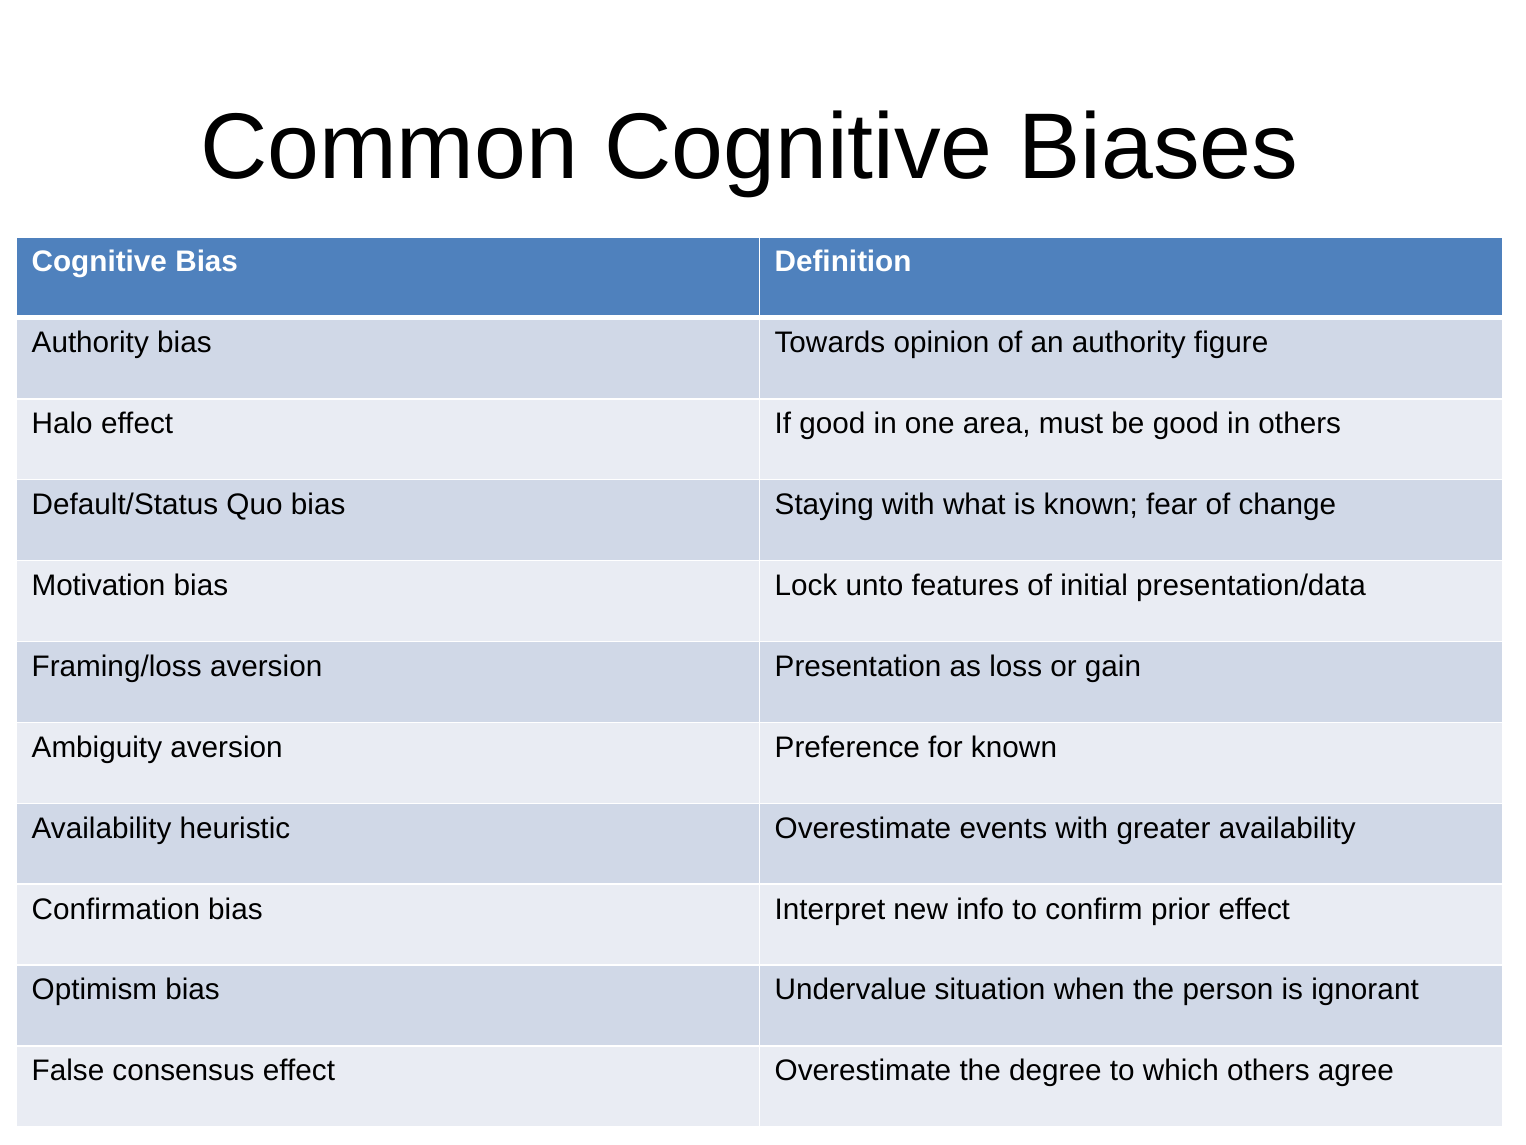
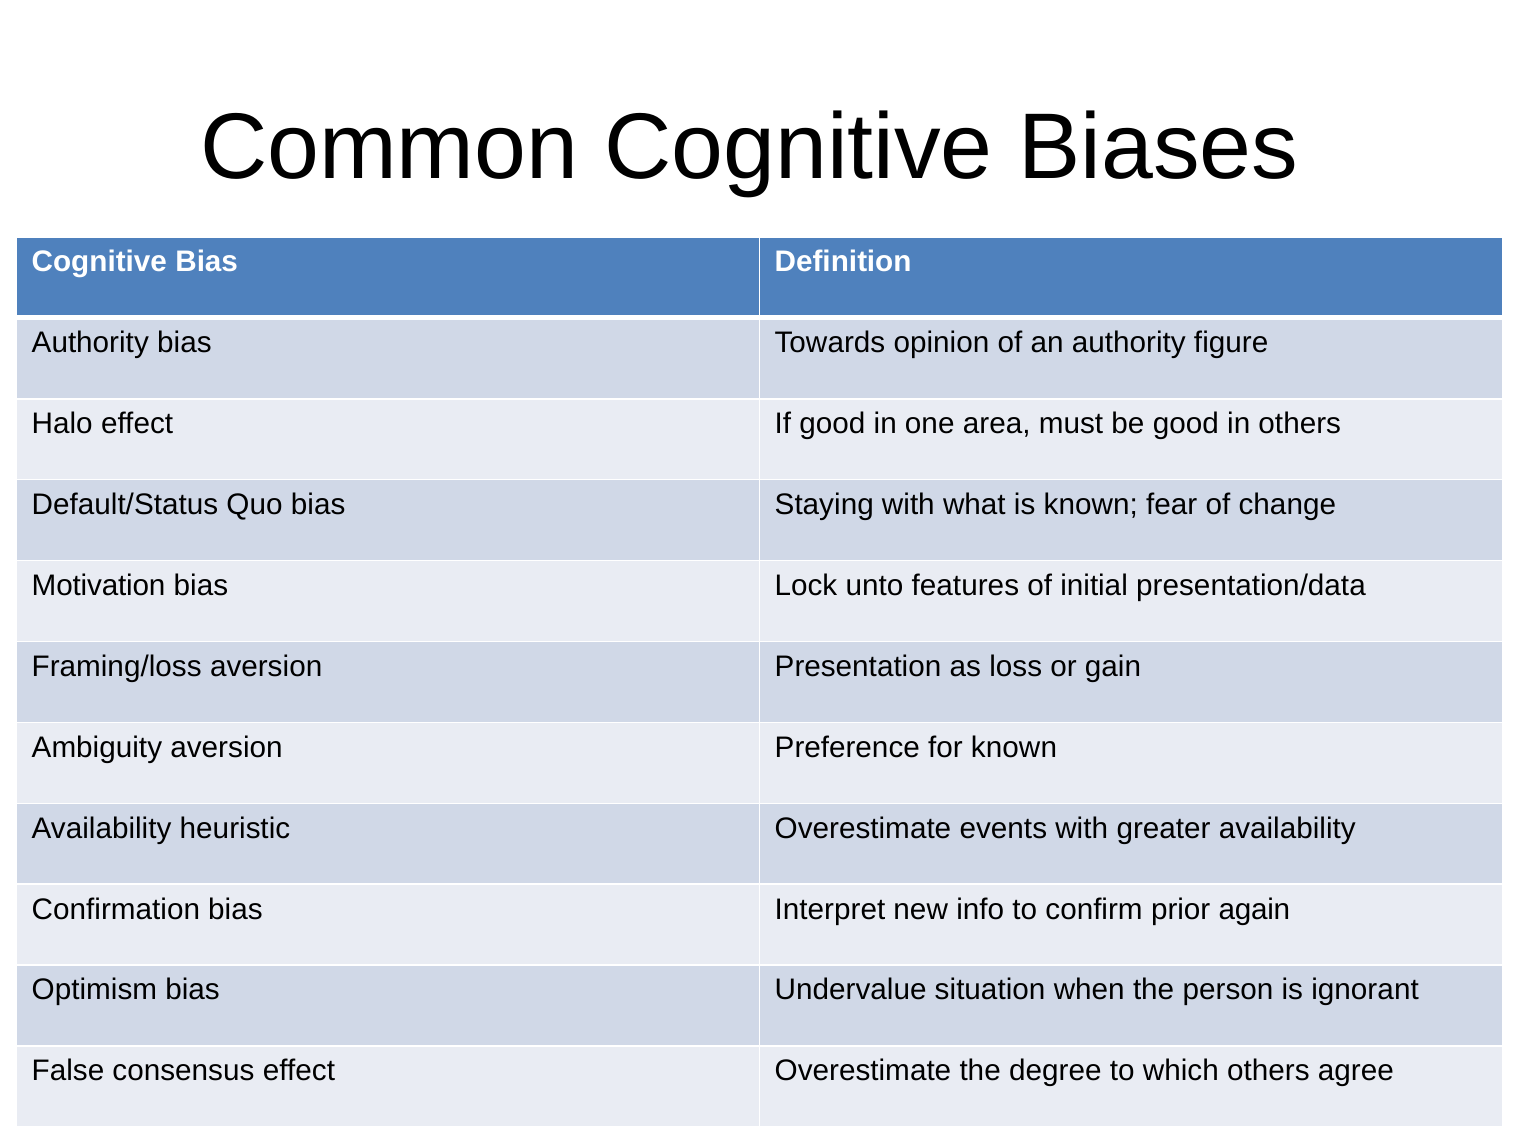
prior effect: effect -> again
